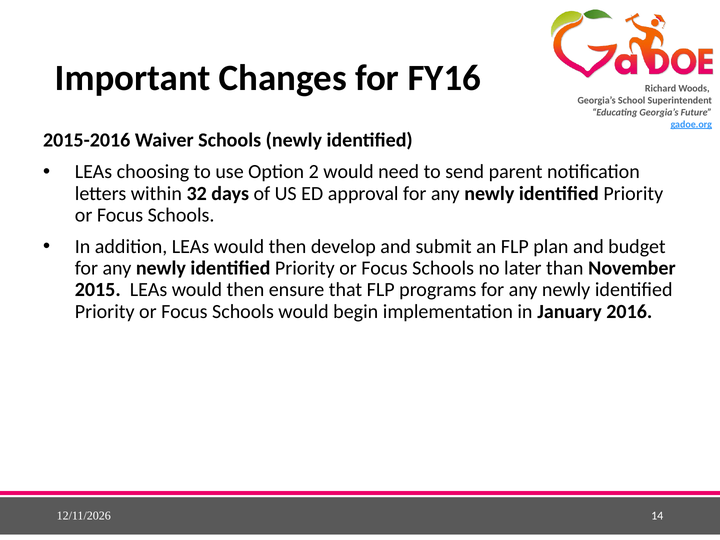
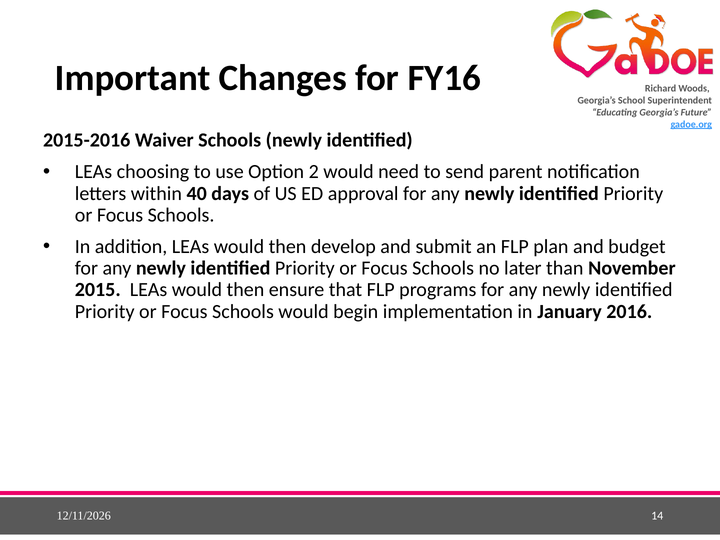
32: 32 -> 40
